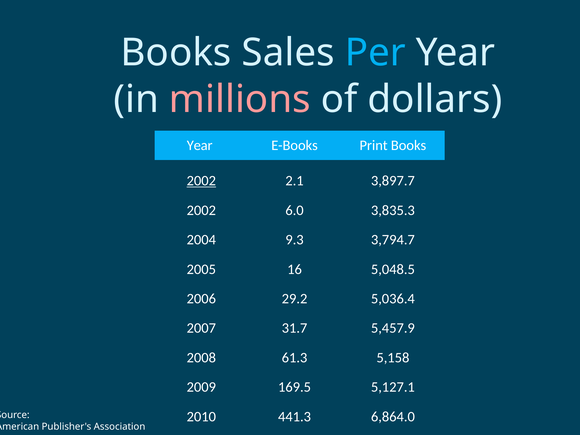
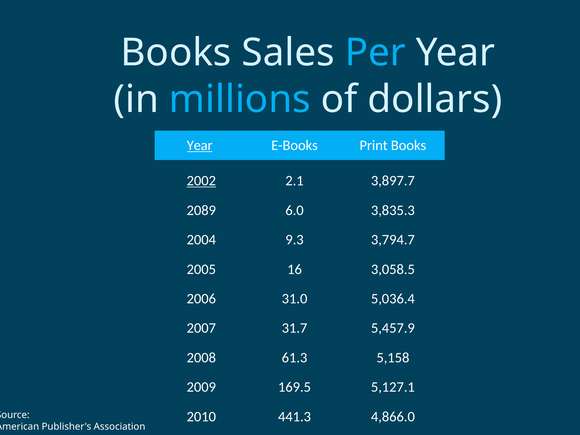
millions colour: pink -> light blue
Year at (200, 145) underline: none -> present
2002 at (201, 210): 2002 -> 2089
5,048.5: 5,048.5 -> 3,058.5
29.2: 29.2 -> 31.0
6,864.0: 6,864.0 -> 4,866.0
